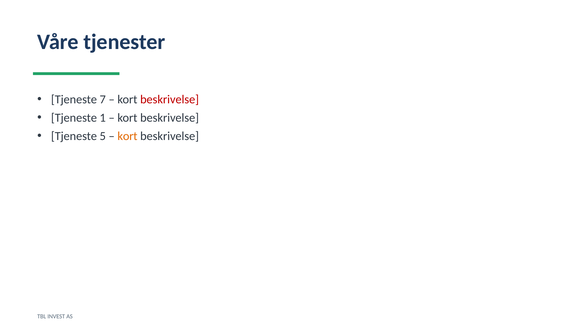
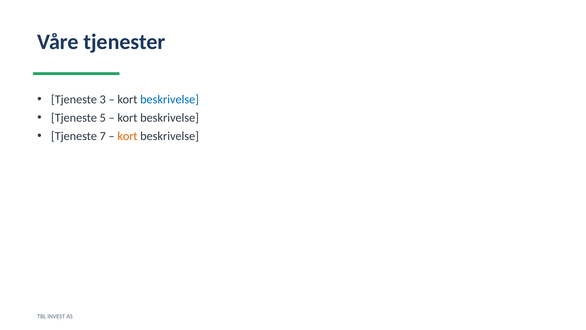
7: 7 -> 3
beskrivelse at (170, 99) colour: red -> blue
1: 1 -> 5
5: 5 -> 7
